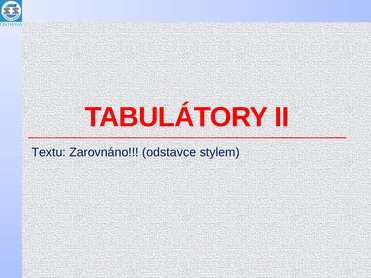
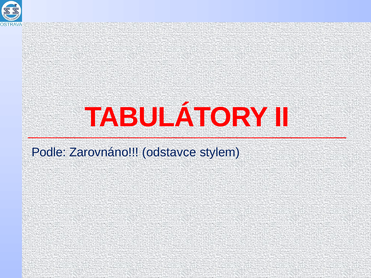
Textu: Textu -> Podle
